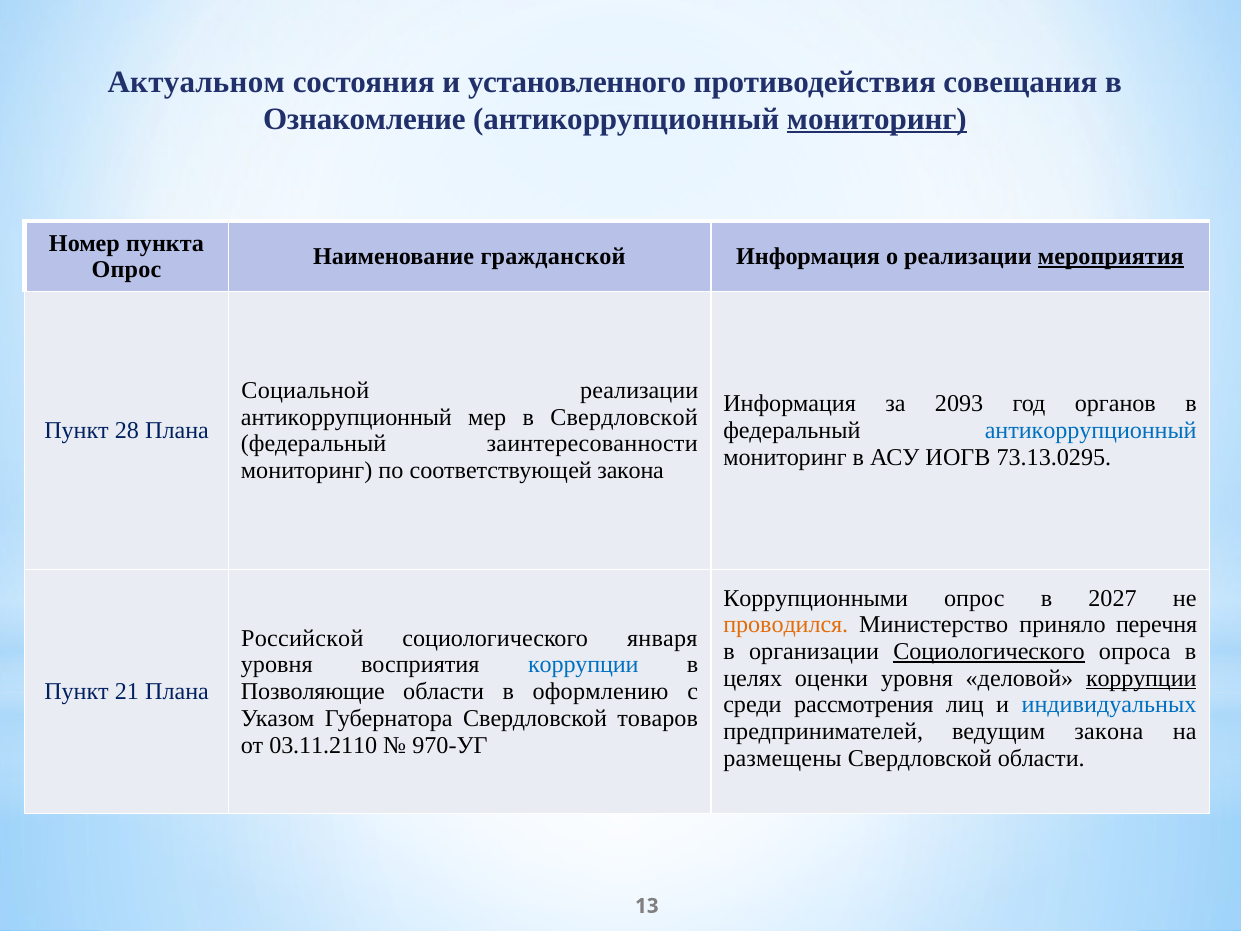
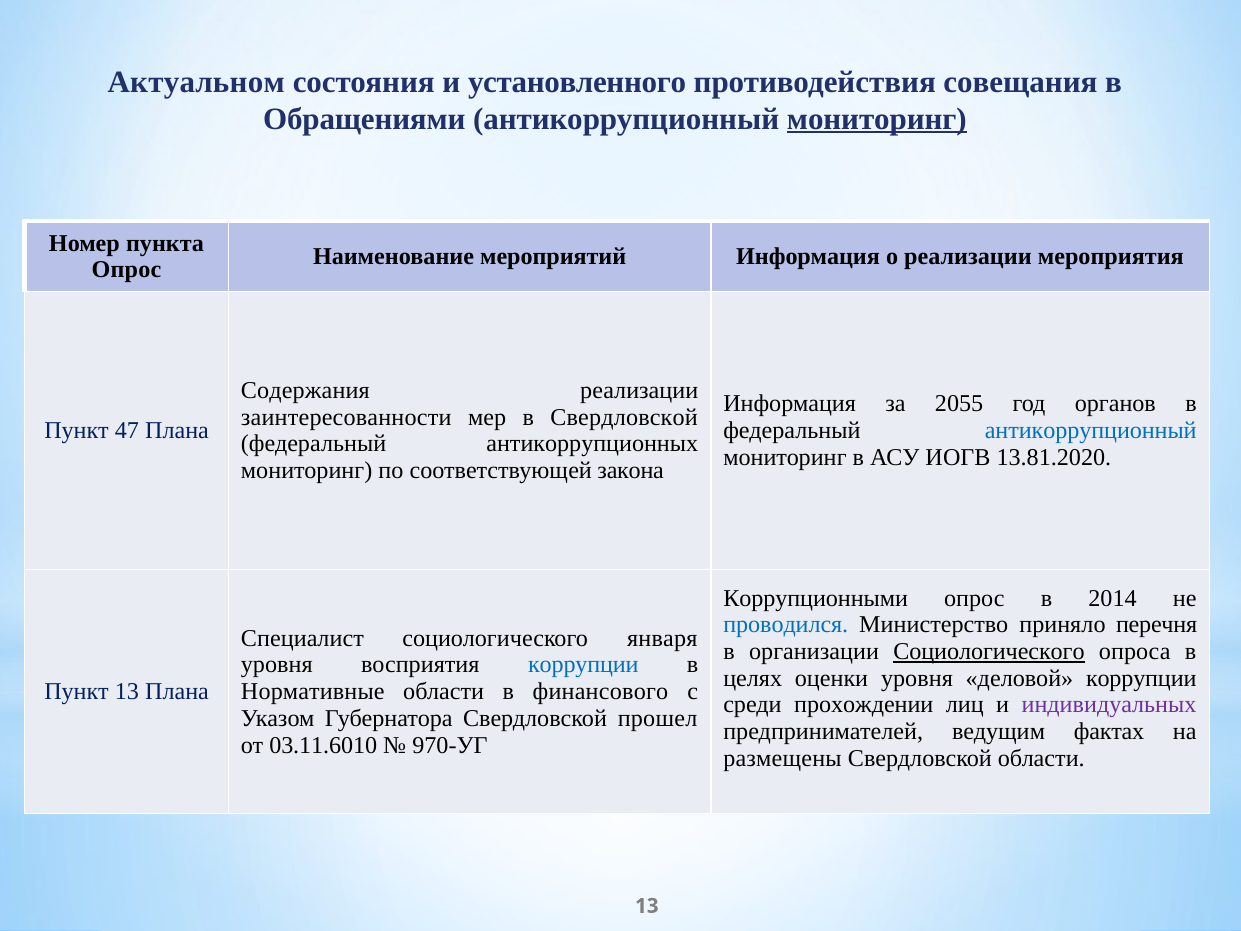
Ознакомление: Ознакомление -> Обращениями
гражданской: гражданской -> мероприятий
мероприятия underline: present -> none
Социальной: Социальной -> Содержания
2093: 2093 -> 2055
антикоррупционный at (346, 417): антикоррупционный -> заинтересованности
28: 28 -> 47
заинтересованности: заинтересованности -> антикоррупционных
73.13.0295: 73.13.0295 -> 13.81.2020
2027: 2027 -> 2014
проводился colour: orange -> blue
Российской: Российской -> Специалист
коррупции at (1141, 678) underline: present -> none
Пункт 21: 21 -> 13
Позволяющие: Позволяющие -> Нормативные
оформлению: оформлению -> финансового
рассмотрения: рассмотрения -> прохождении
индивидуальных colour: blue -> purple
товаров: товаров -> прошел
ведущим закона: закона -> фактах
03.11.2110: 03.11.2110 -> 03.11.6010
